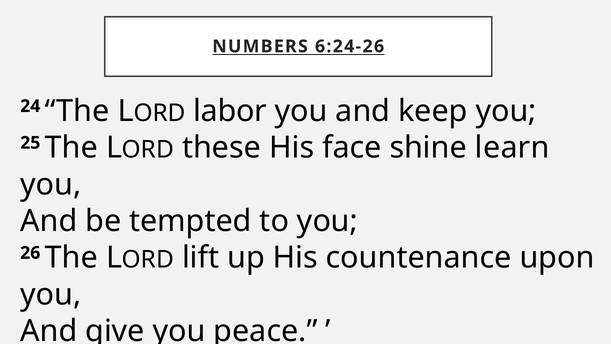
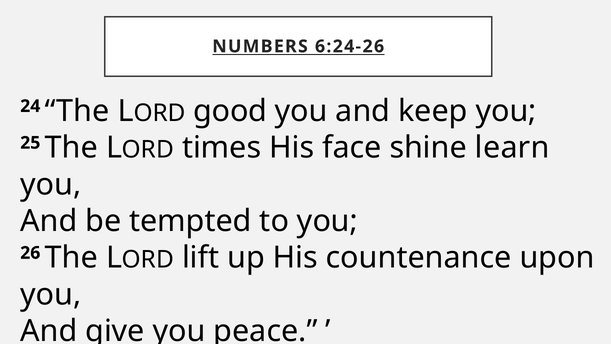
labor: labor -> good
these: these -> times
